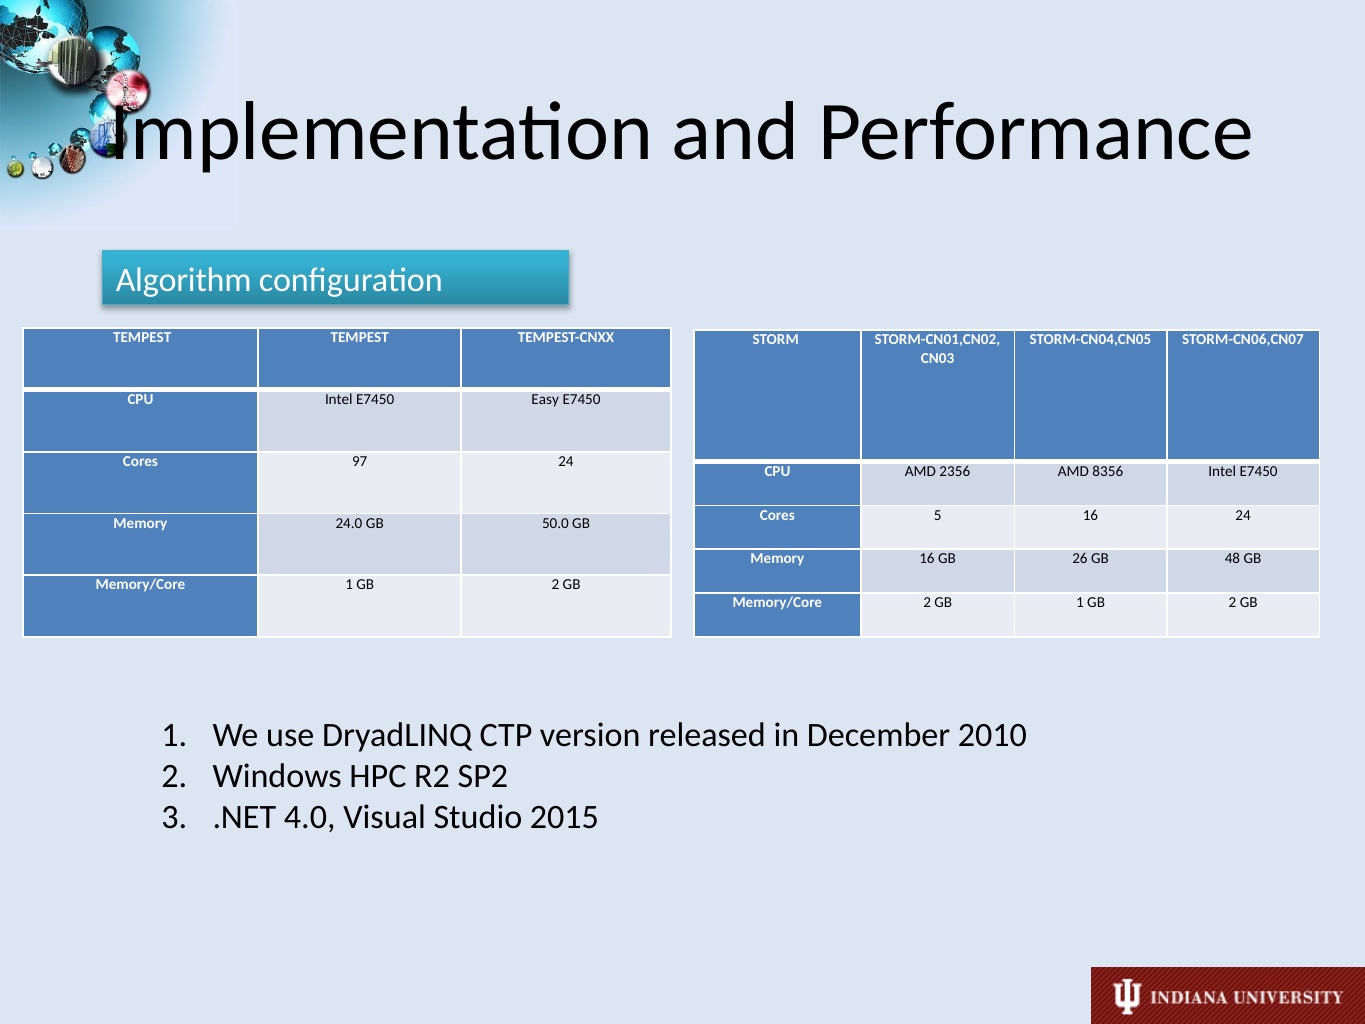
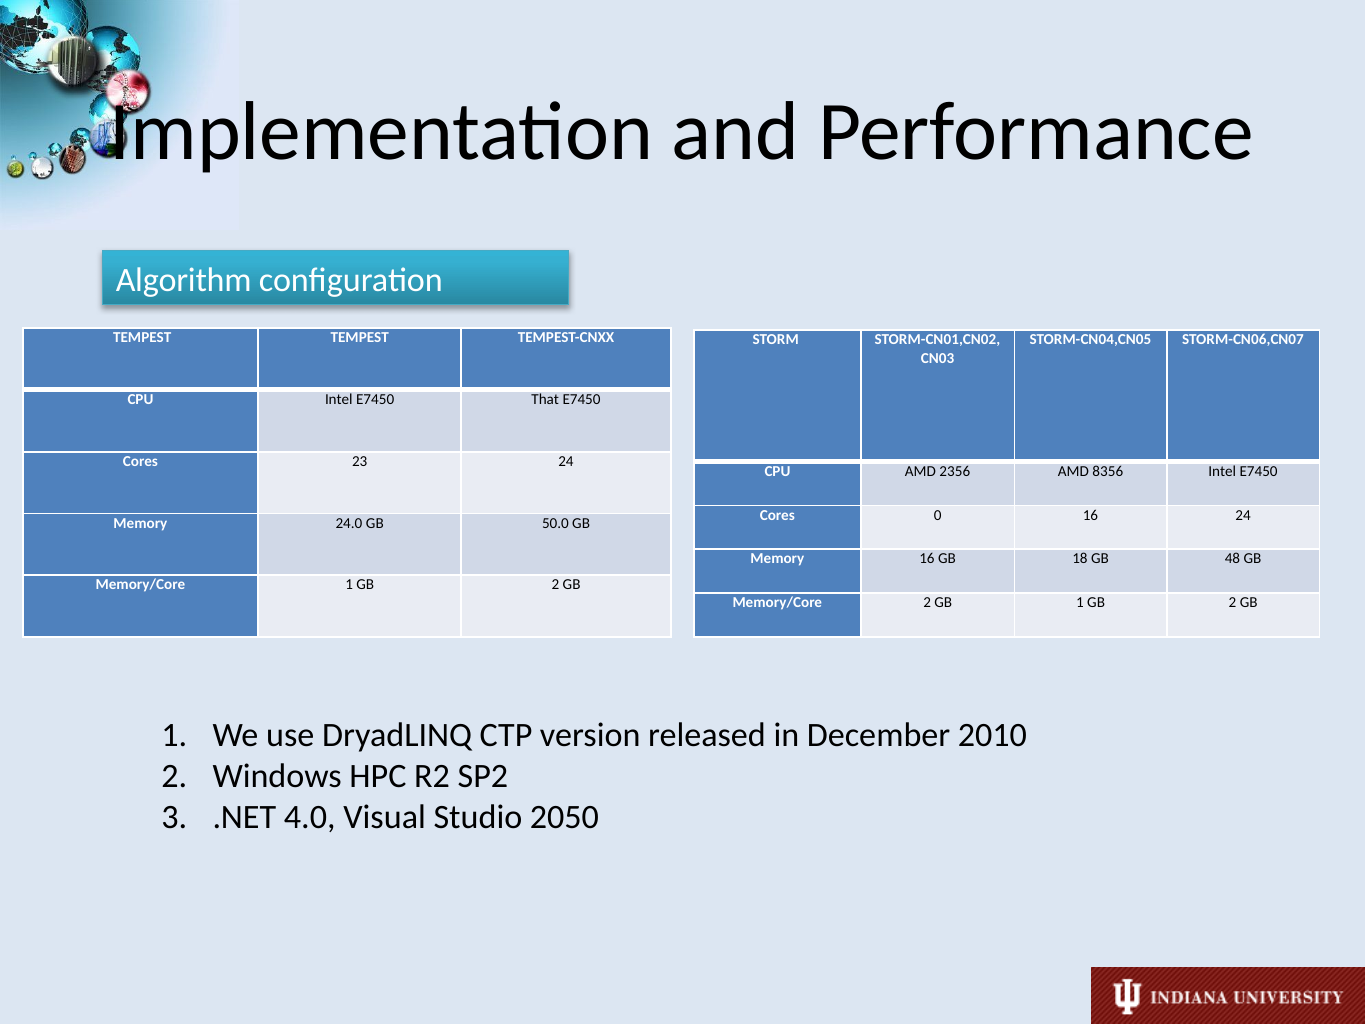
Easy: Easy -> That
97: 97 -> 23
5: 5 -> 0
26: 26 -> 18
2015: 2015 -> 2050
